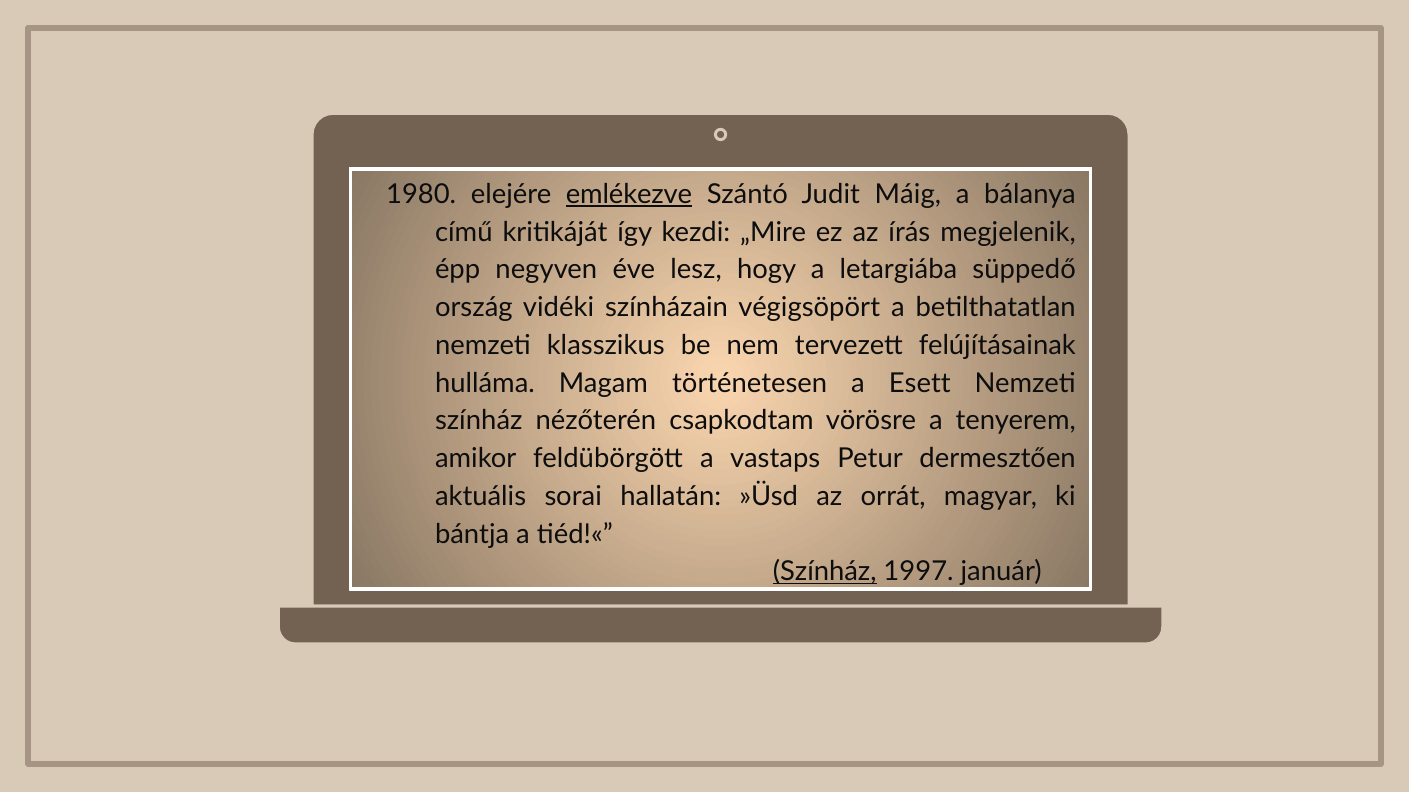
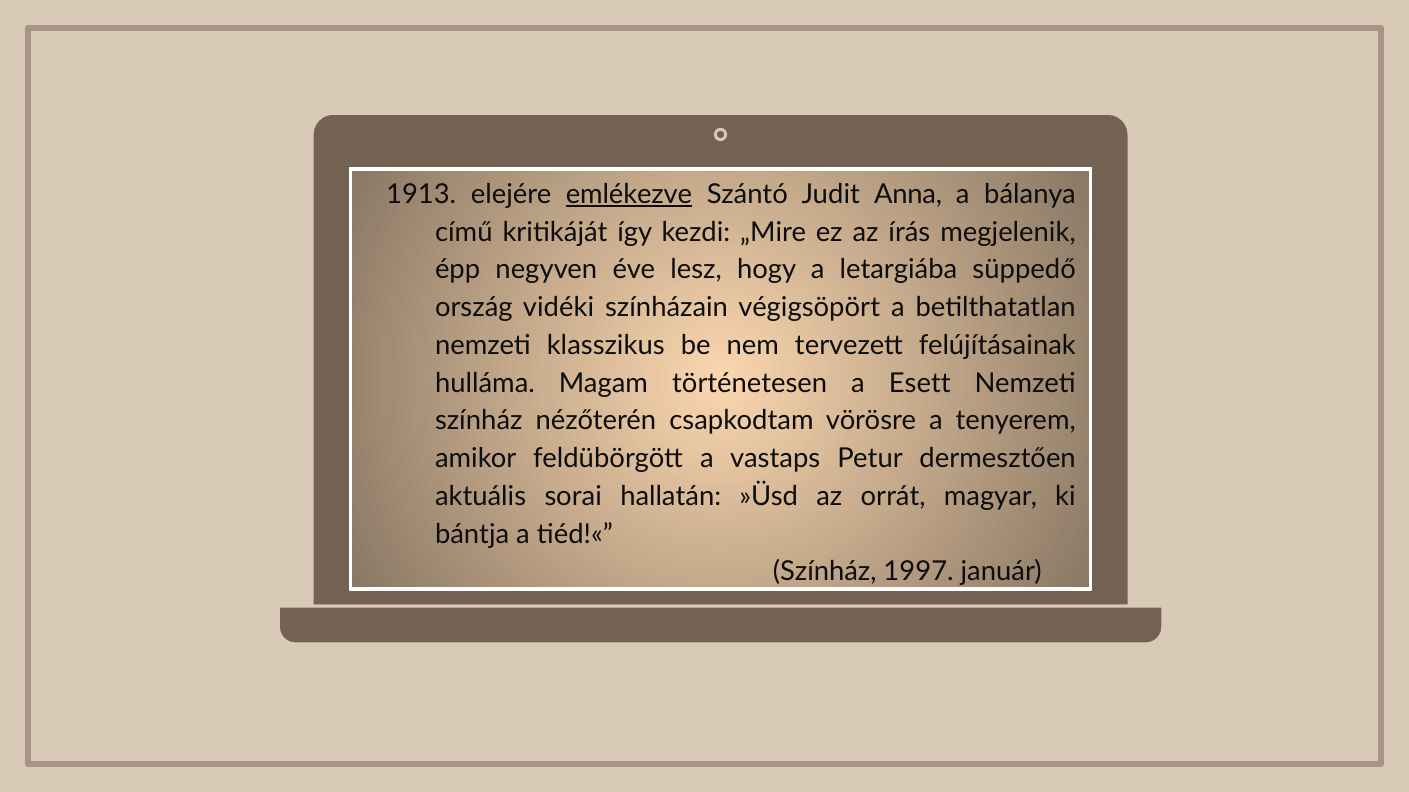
1980: 1980 -> 1913
Judit Máig: Máig -> Anna
Színház at (825, 572) underline: present -> none
